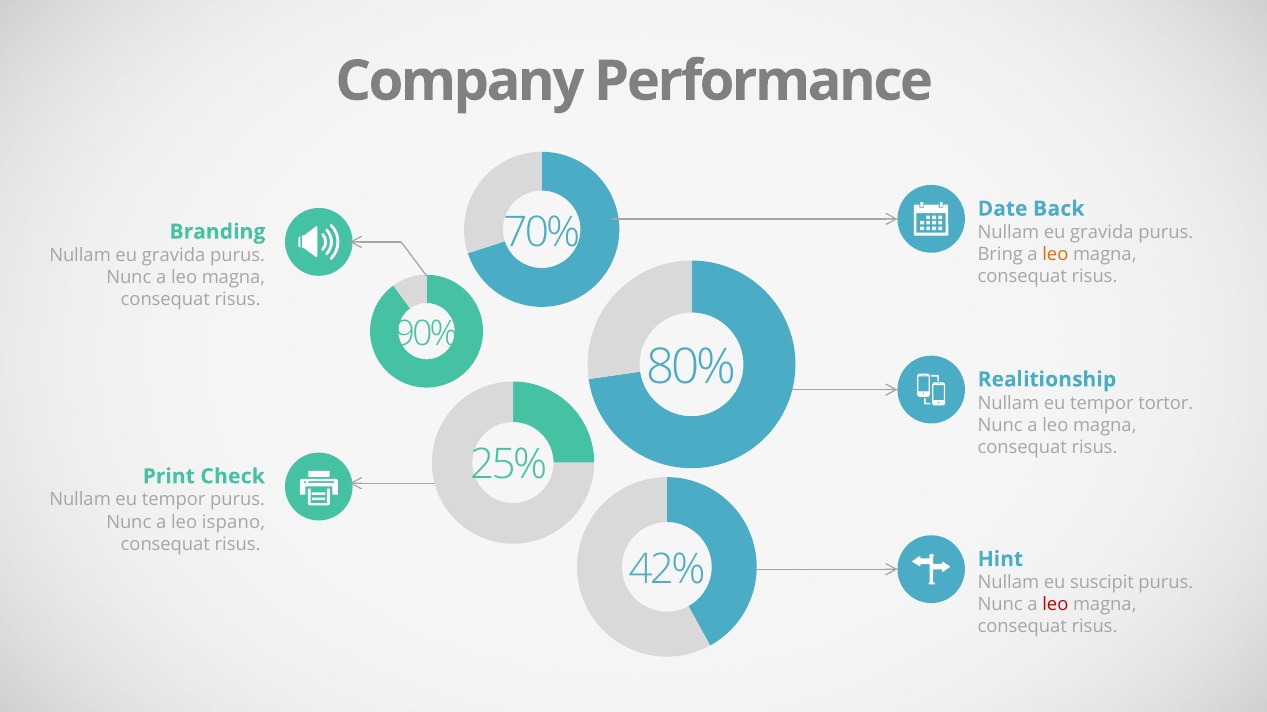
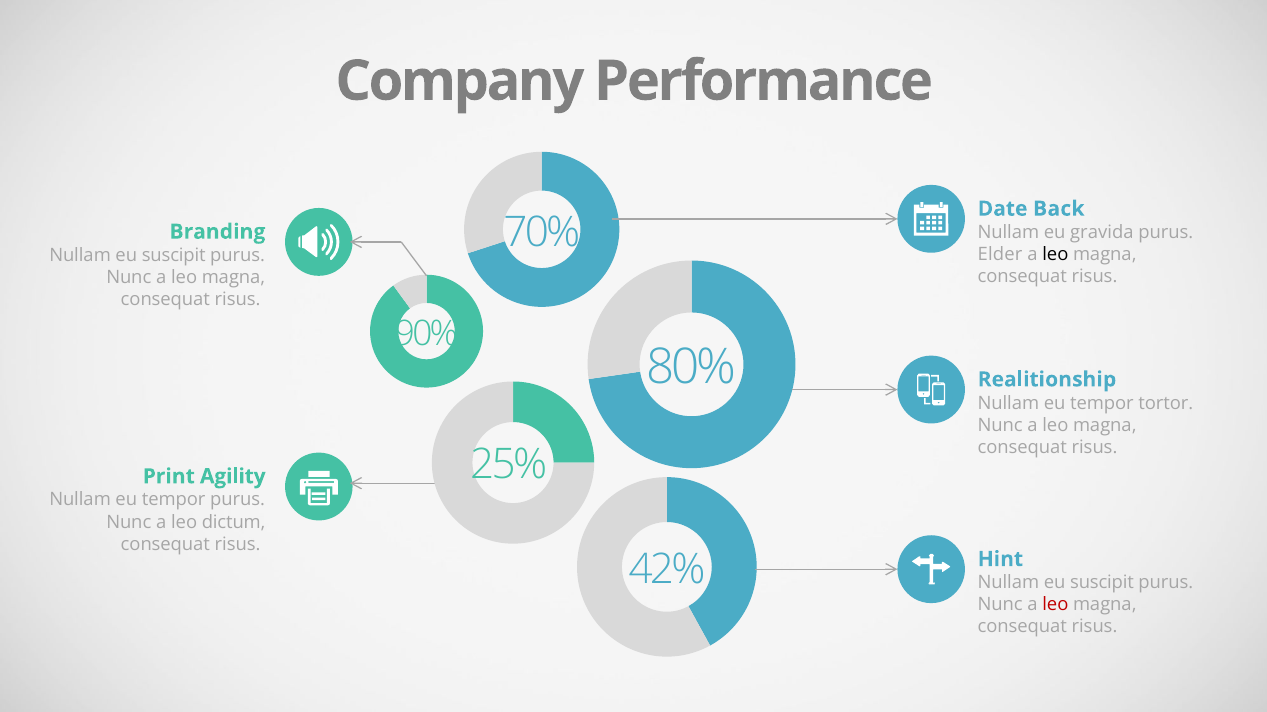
Bring: Bring -> Elder
leo at (1055, 255) colour: orange -> black
gravida at (174, 256): gravida -> suscipit
Check: Check -> Agility
ispano: ispano -> dictum
